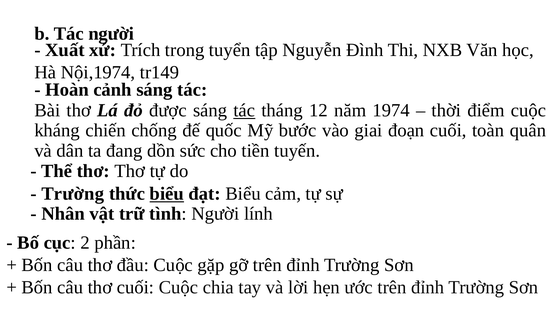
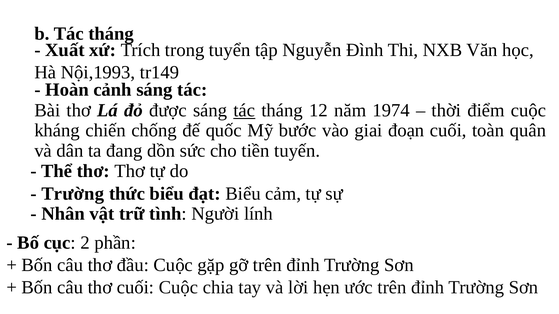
b Tác người: người -> tháng
Nội,1974: Nội,1974 -> Nội,1993
biểu at (167, 194) underline: present -> none
